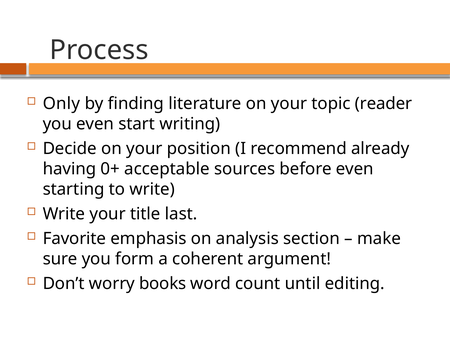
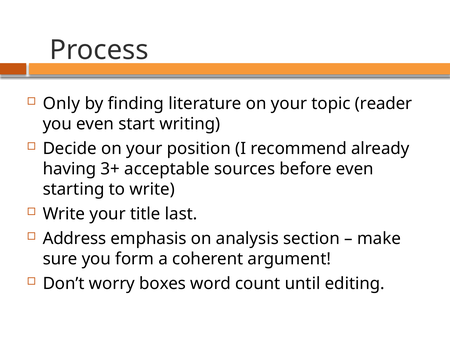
0+: 0+ -> 3+
Favorite: Favorite -> Address
books: books -> boxes
